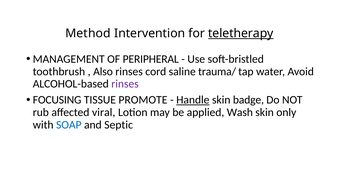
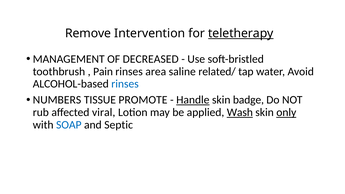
Method: Method -> Remove
PERIPHERAL: PERIPHERAL -> DECREASED
Also: Also -> Pain
cord: cord -> area
trauma/: trauma/ -> related/
rinses at (125, 84) colour: purple -> blue
FOCUSING: FOCUSING -> NUMBERS
Wash underline: none -> present
only underline: none -> present
